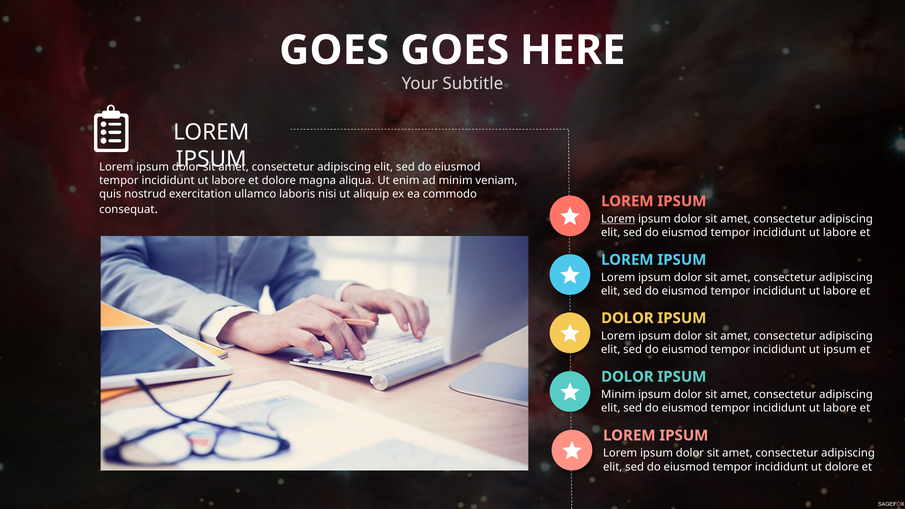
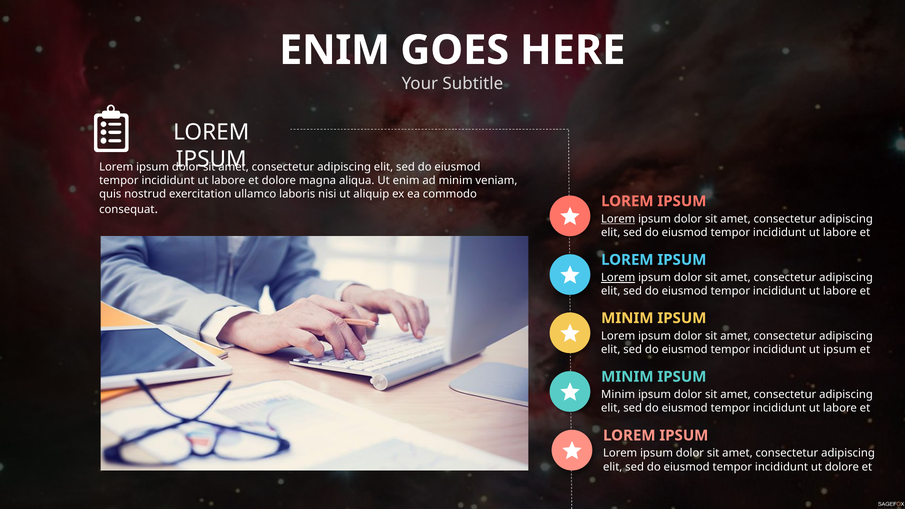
GOES at (334, 50): GOES -> ENIM
Lorem at (618, 278) underline: none -> present
DOLOR at (627, 318): DOLOR -> MINIM
DOLOR at (627, 377): DOLOR -> MINIM
